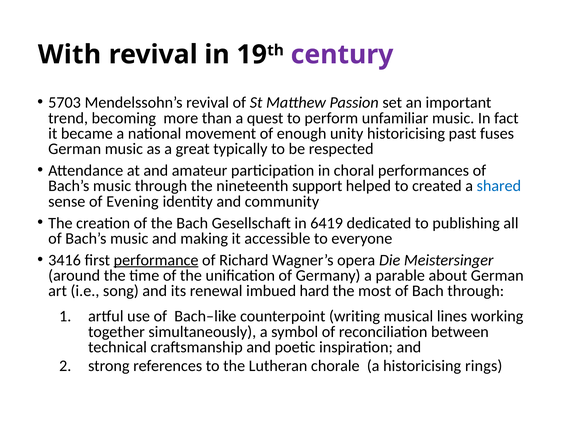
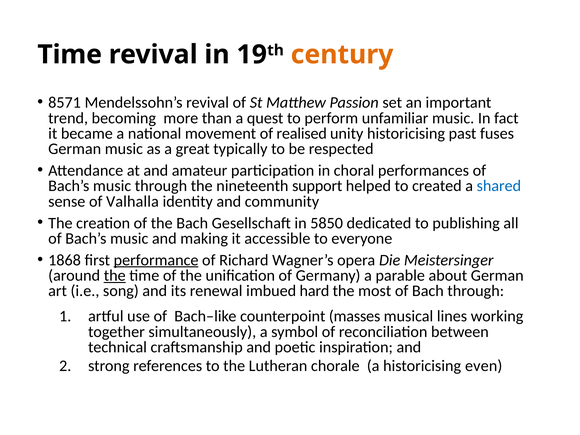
With at (69, 55): With -> Time
century colour: purple -> orange
5703: 5703 -> 8571
enough: enough -> realised
Evening: Evening -> Valhalla
6419: 6419 -> 5850
3416: 3416 -> 1868
the at (115, 276) underline: none -> present
writing: writing -> masses
rings: rings -> even
